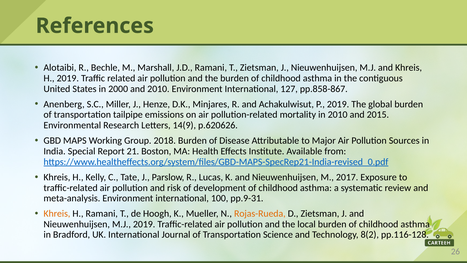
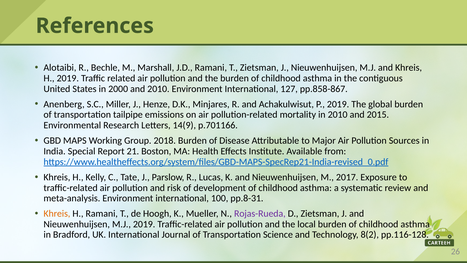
p.620626: p.620626 -> p.701166
pp.9-31: pp.9-31 -> pp.8-31
Rojas-Rueda colour: orange -> purple
